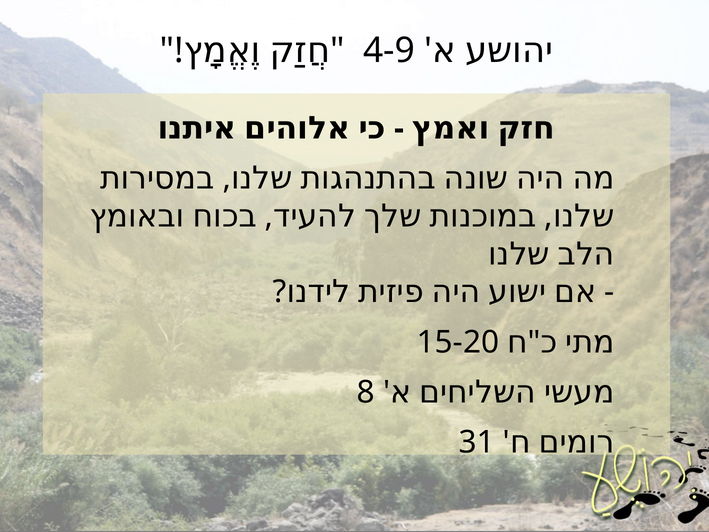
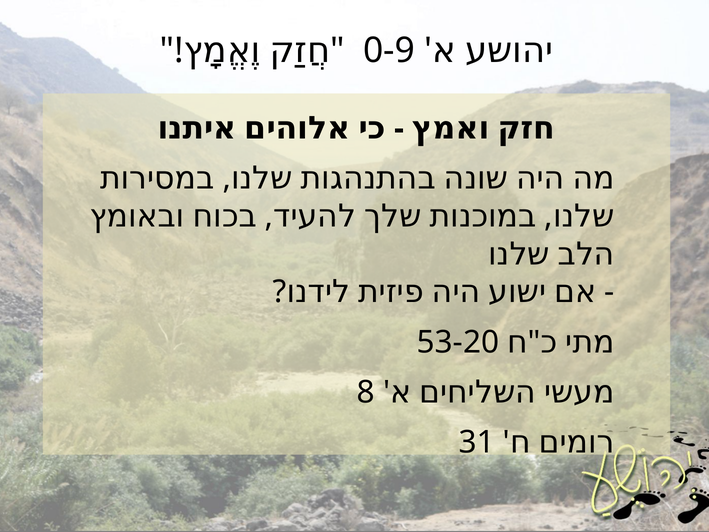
4-9: 4-9 -> 0-9
15-20: 15-20 -> 53-20
